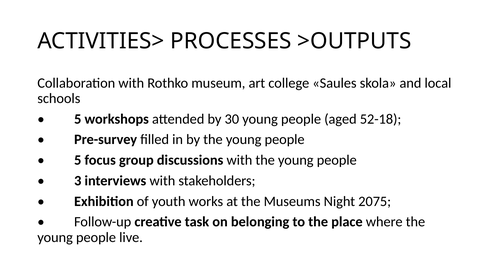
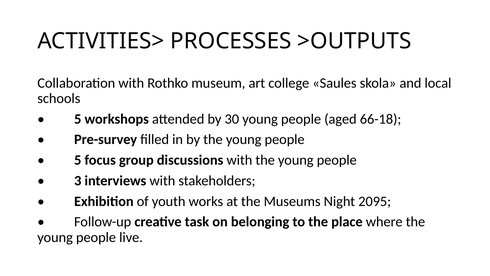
52-18: 52-18 -> 66-18
2075: 2075 -> 2095
